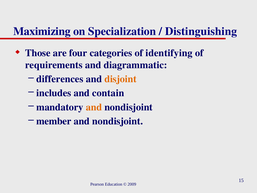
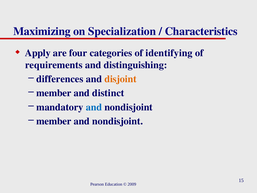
Distinguishing: Distinguishing -> Characteristics
Those: Those -> Apply
diagrammatic: diagrammatic -> distinguishing
includes at (54, 93): includes -> member
contain: contain -> distinct
and at (94, 107) colour: orange -> blue
